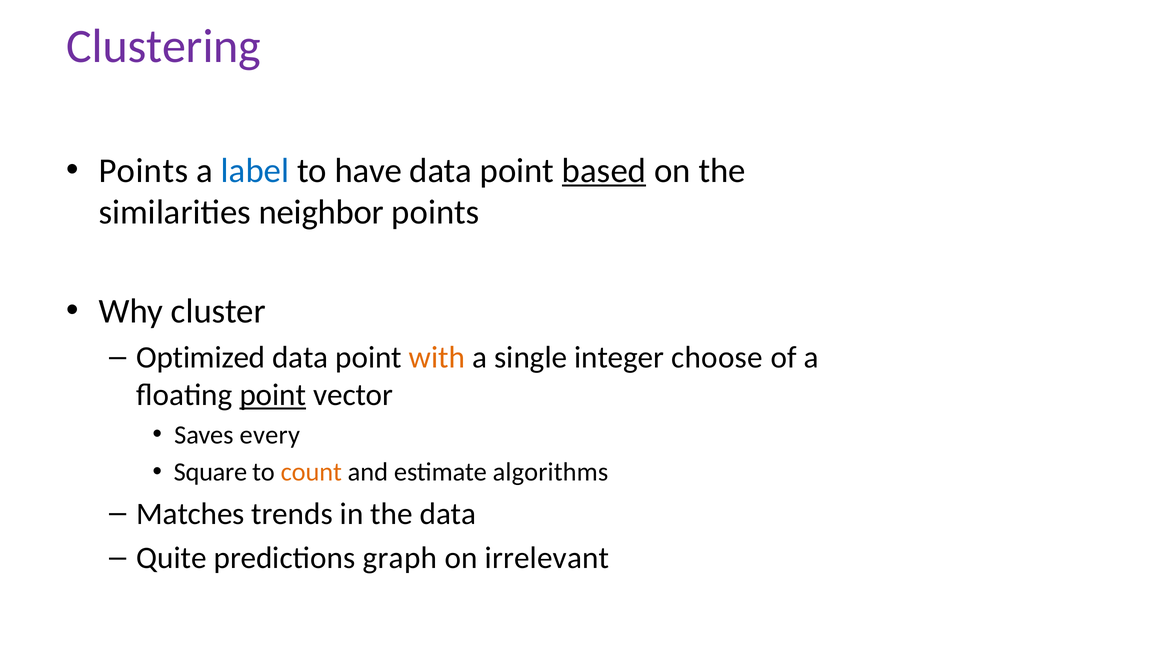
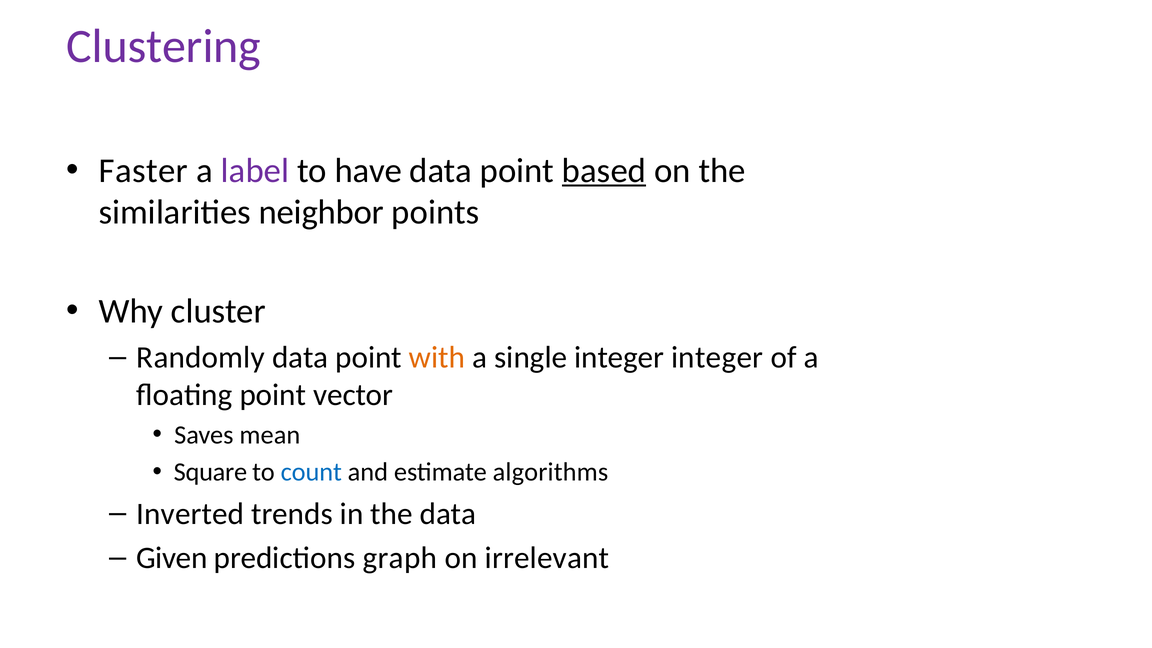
Points at (143, 171): Points -> Faster
label colour: blue -> purple
Optimized: Optimized -> Randomly
integer choose: choose -> integer
point at (273, 395) underline: present -> none
every: every -> mean
count colour: orange -> blue
Matches: Matches -> Inverted
Quite: Quite -> Given
